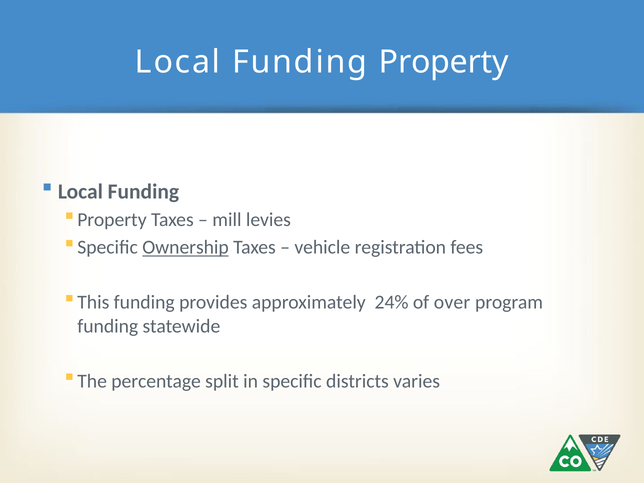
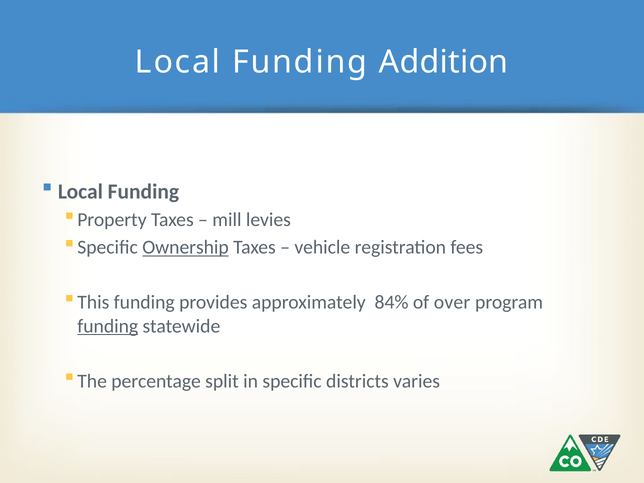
Funding Property: Property -> Addition
24%: 24% -> 84%
funding at (108, 326) underline: none -> present
